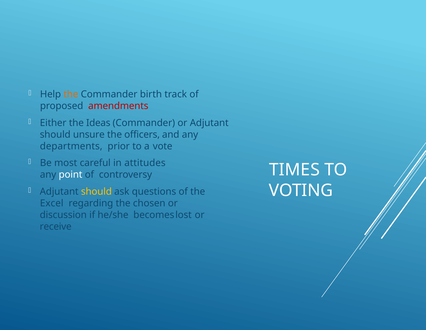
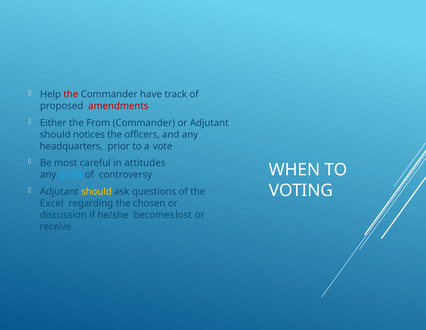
the at (71, 94) colour: orange -> red
birth: birth -> have
Ideas: Ideas -> From
unsure: unsure -> notices
departments: departments -> headquarters
TIMES: TIMES -> WHEN
point colour: white -> light blue
